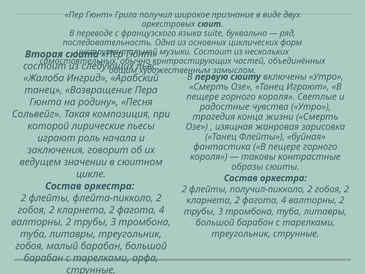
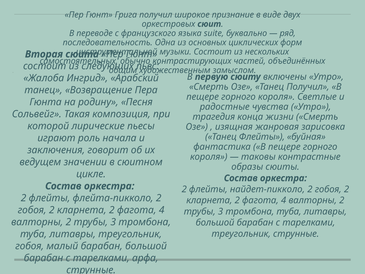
Танец Играют: Играют -> Получил
получил-пикколо: получил-пикколо -> найдет-пикколо
